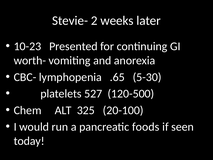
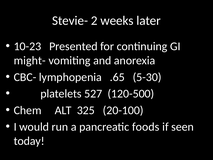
worth-: worth- -> might-
